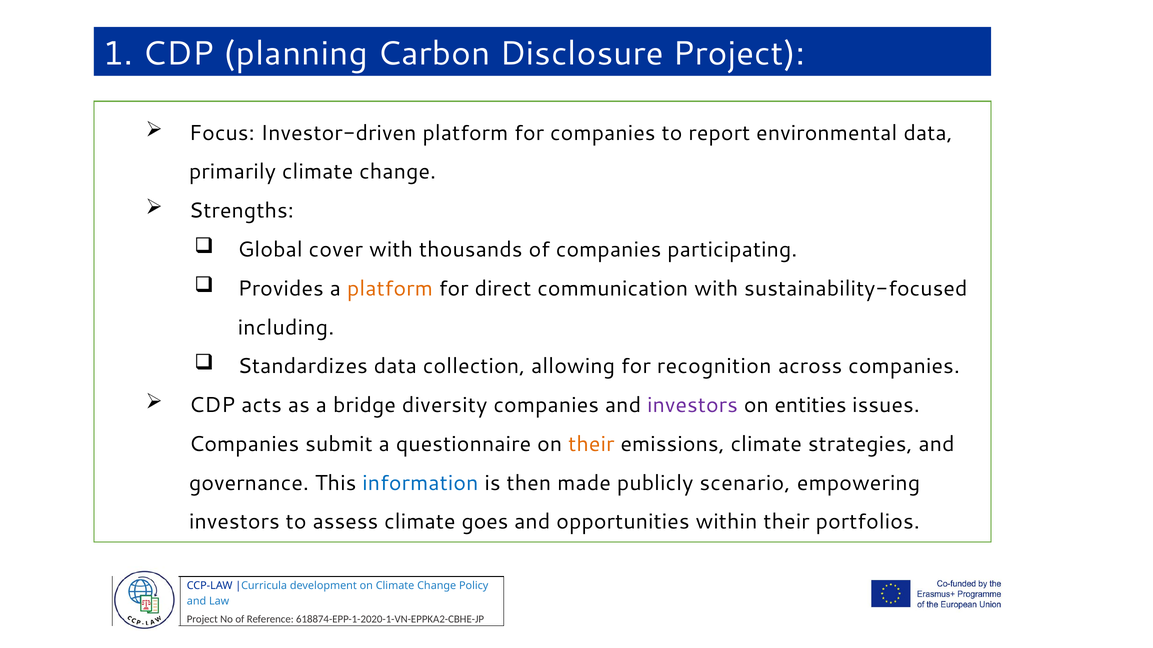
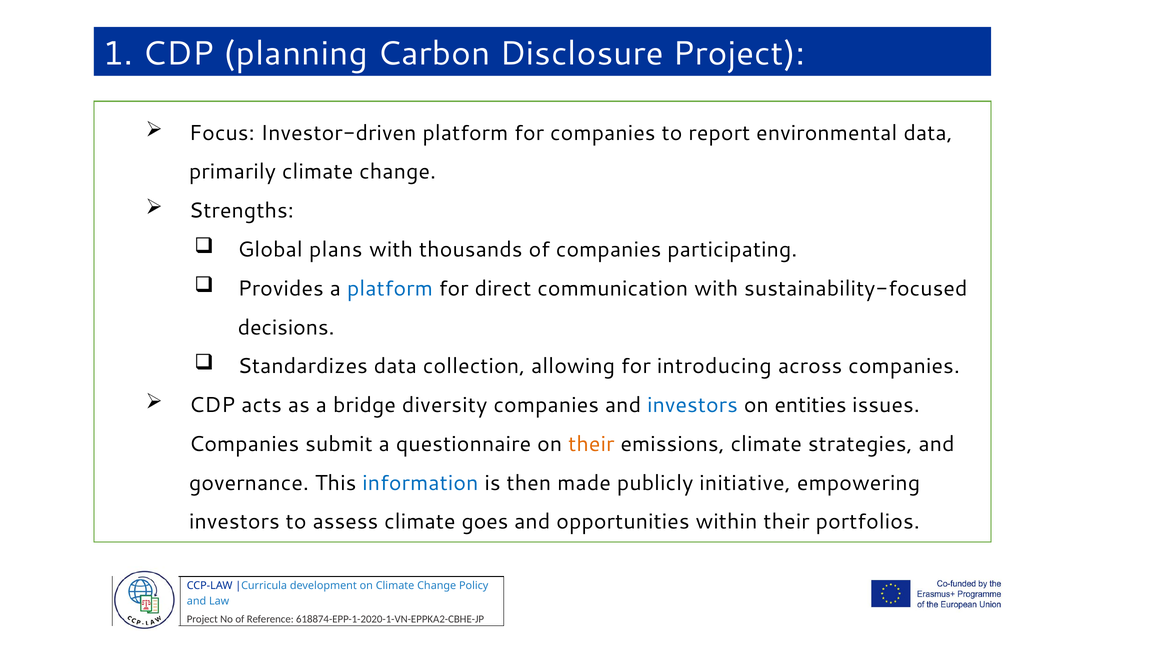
cover: cover -> plans
platform at (390, 289) colour: orange -> blue
including: including -> decisions
recognition: recognition -> introducing
investors at (692, 405) colour: purple -> blue
scenario: scenario -> initiative
